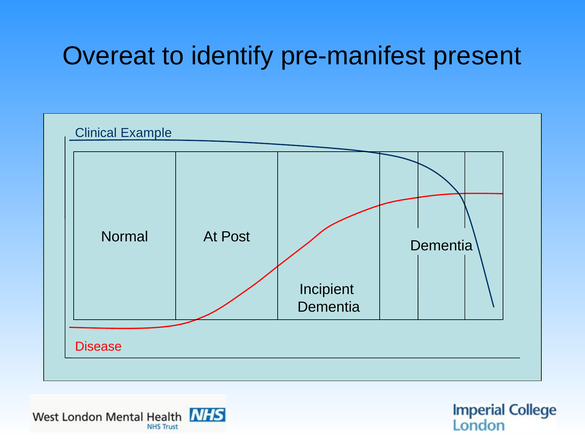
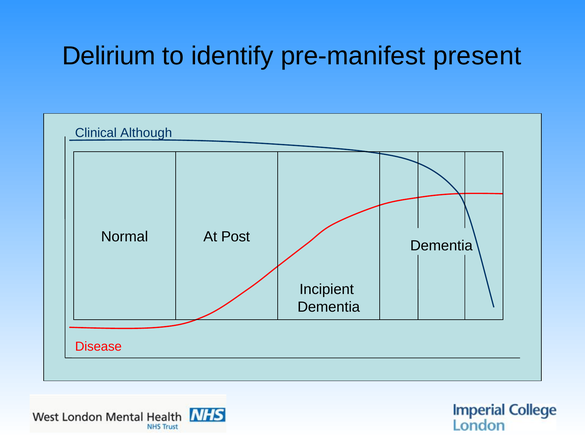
Overeat: Overeat -> Delirium
Example: Example -> Although
